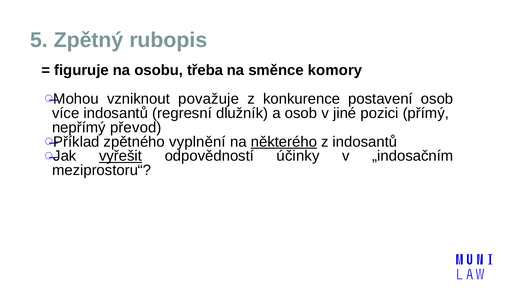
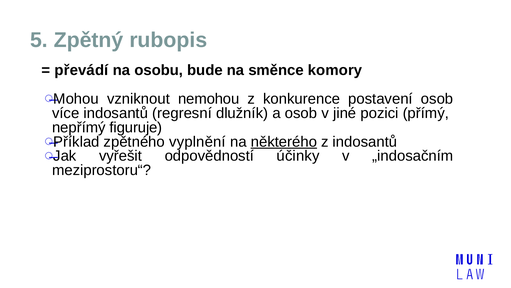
figuruje: figuruje -> převádí
třeba: třeba -> bude
považuje: považuje -> nemohou
převod: převod -> figuruje
vyřešit underline: present -> none
